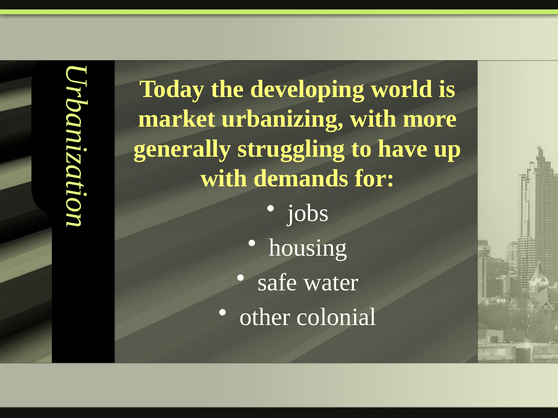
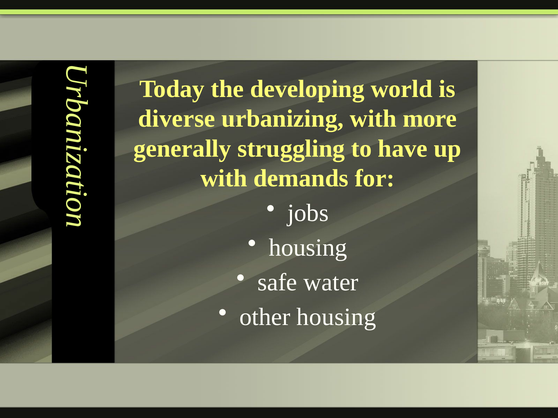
market: market -> diverse
other colonial: colonial -> housing
